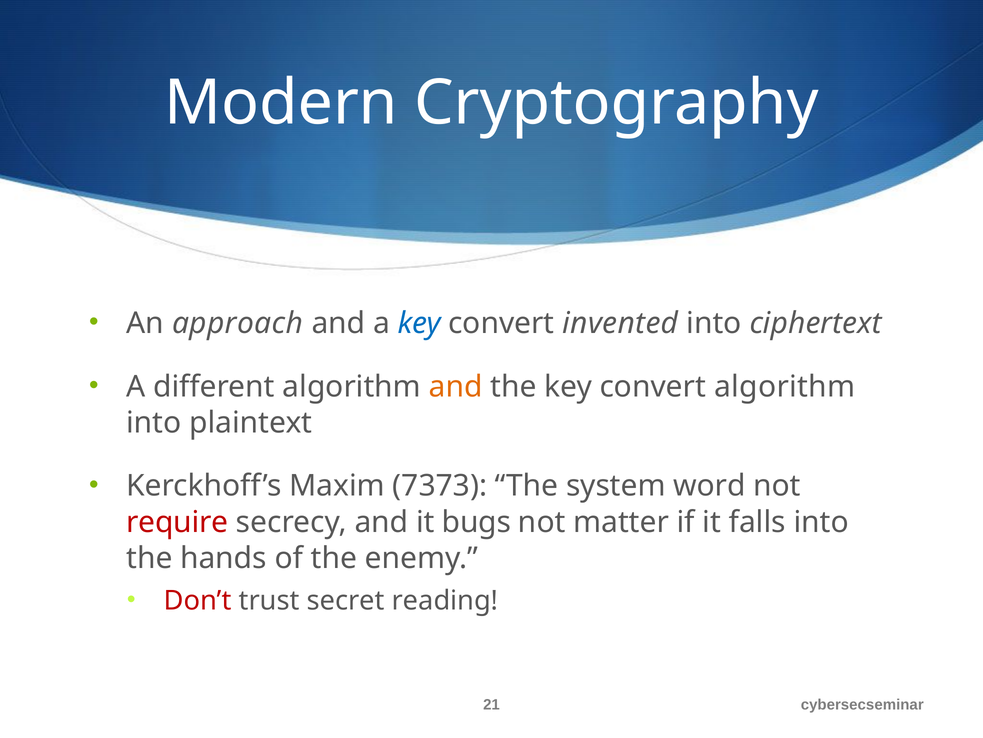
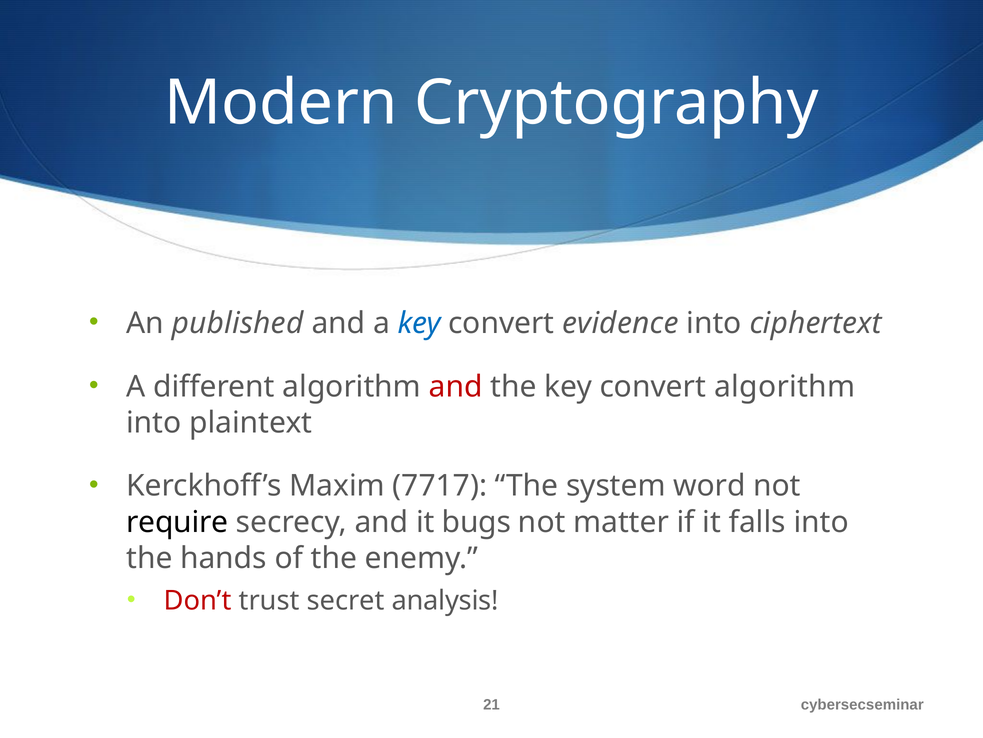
approach: approach -> published
invented: invented -> evidence
and at (456, 386) colour: orange -> red
7373: 7373 -> 7717
require colour: red -> black
reading: reading -> analysis
